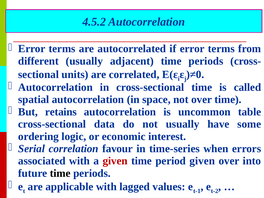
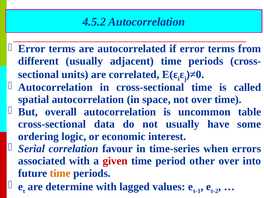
retains: retains -> overall
period given: given -> other
time at (60, 173) colour: black -> orange
applicable: applicable -> determine
